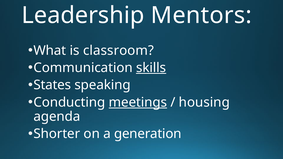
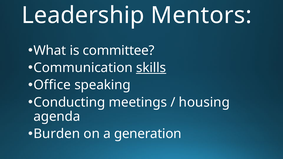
classroom: classroom -> committee
States: States -> Office
meetings underline: present -> none
Shorter: Shorter -> Burden
